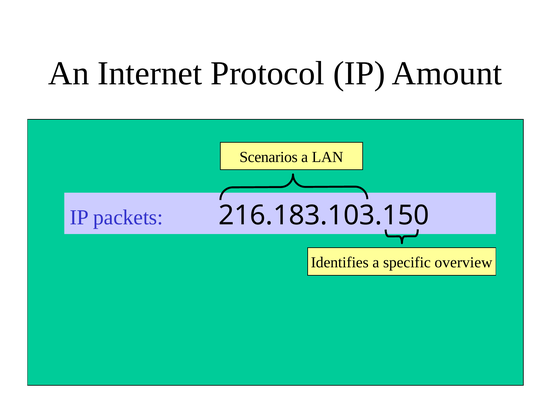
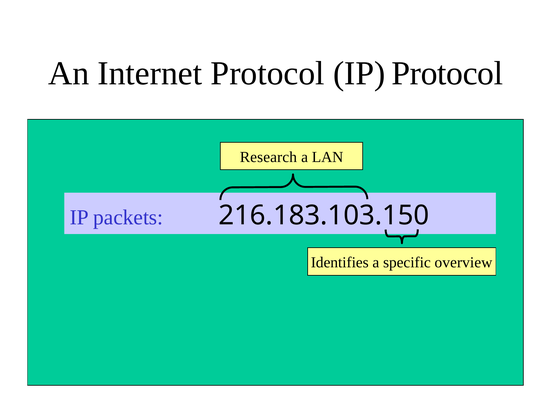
IP Amount: Amount -> Protocol
Scenarios: Scenarios -> Research
